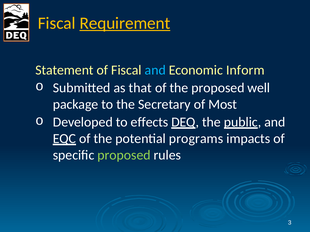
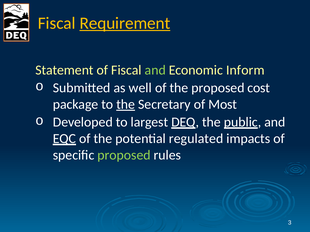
and at (155, 70) colour: light blue -> light green
that: that -> well
well: well -> cost
the at (126, 105) underline: none -> present
effects: effects -> largest
programs: programs -> regulated
